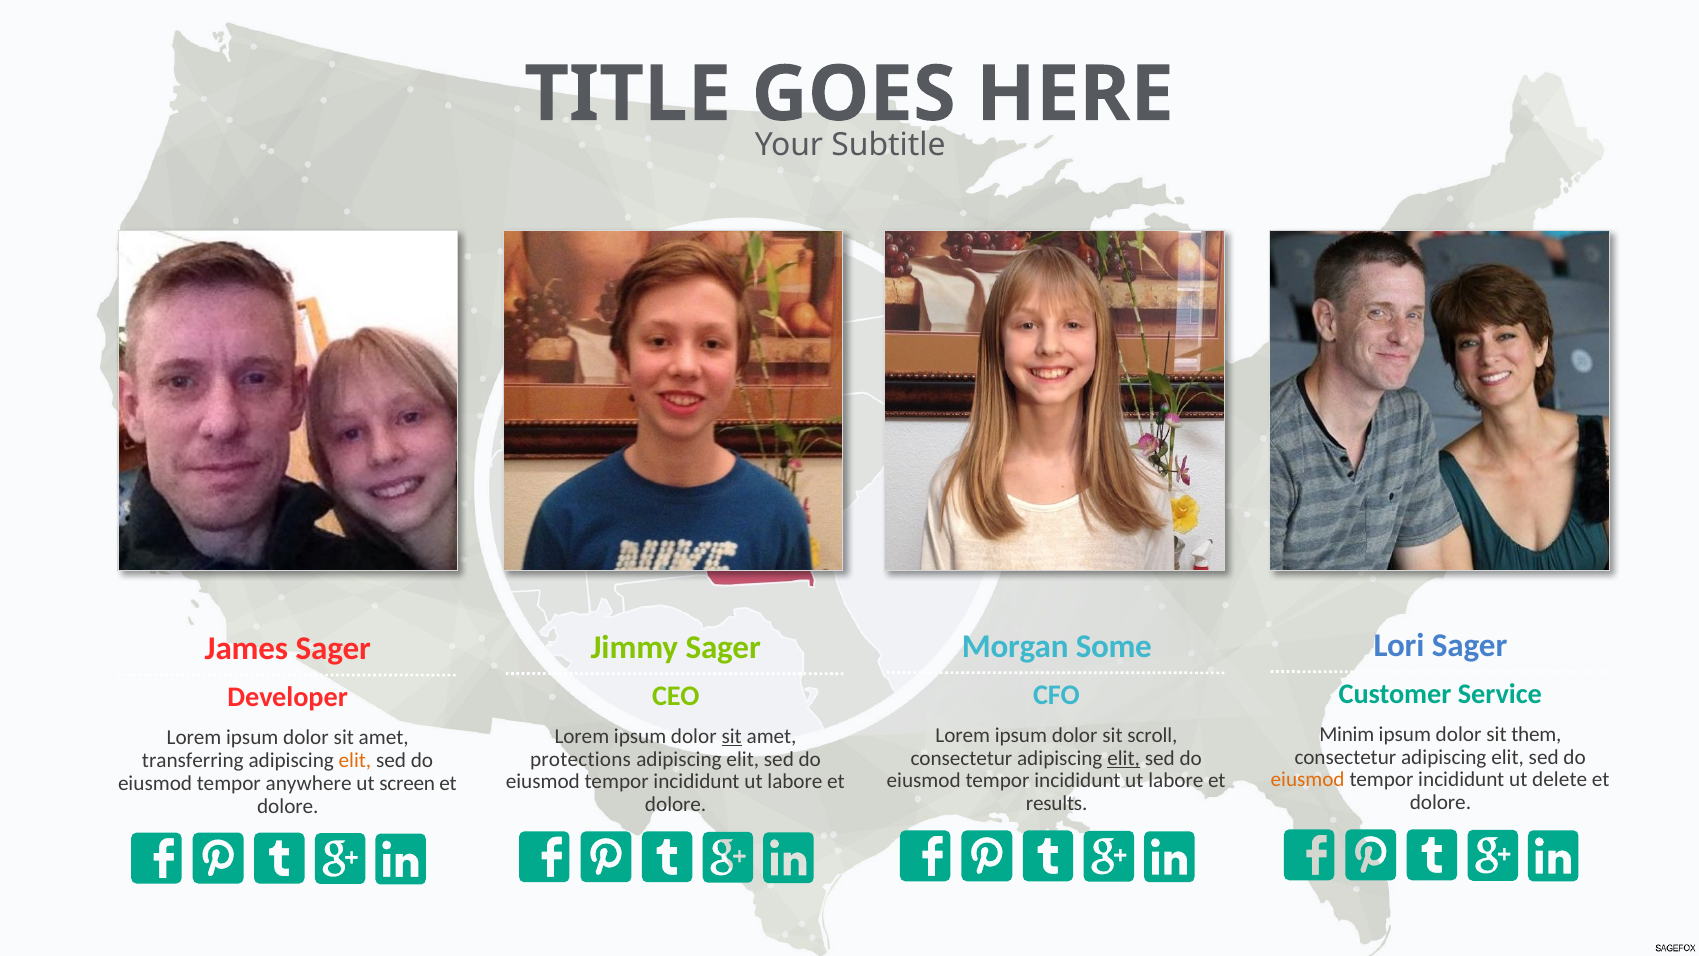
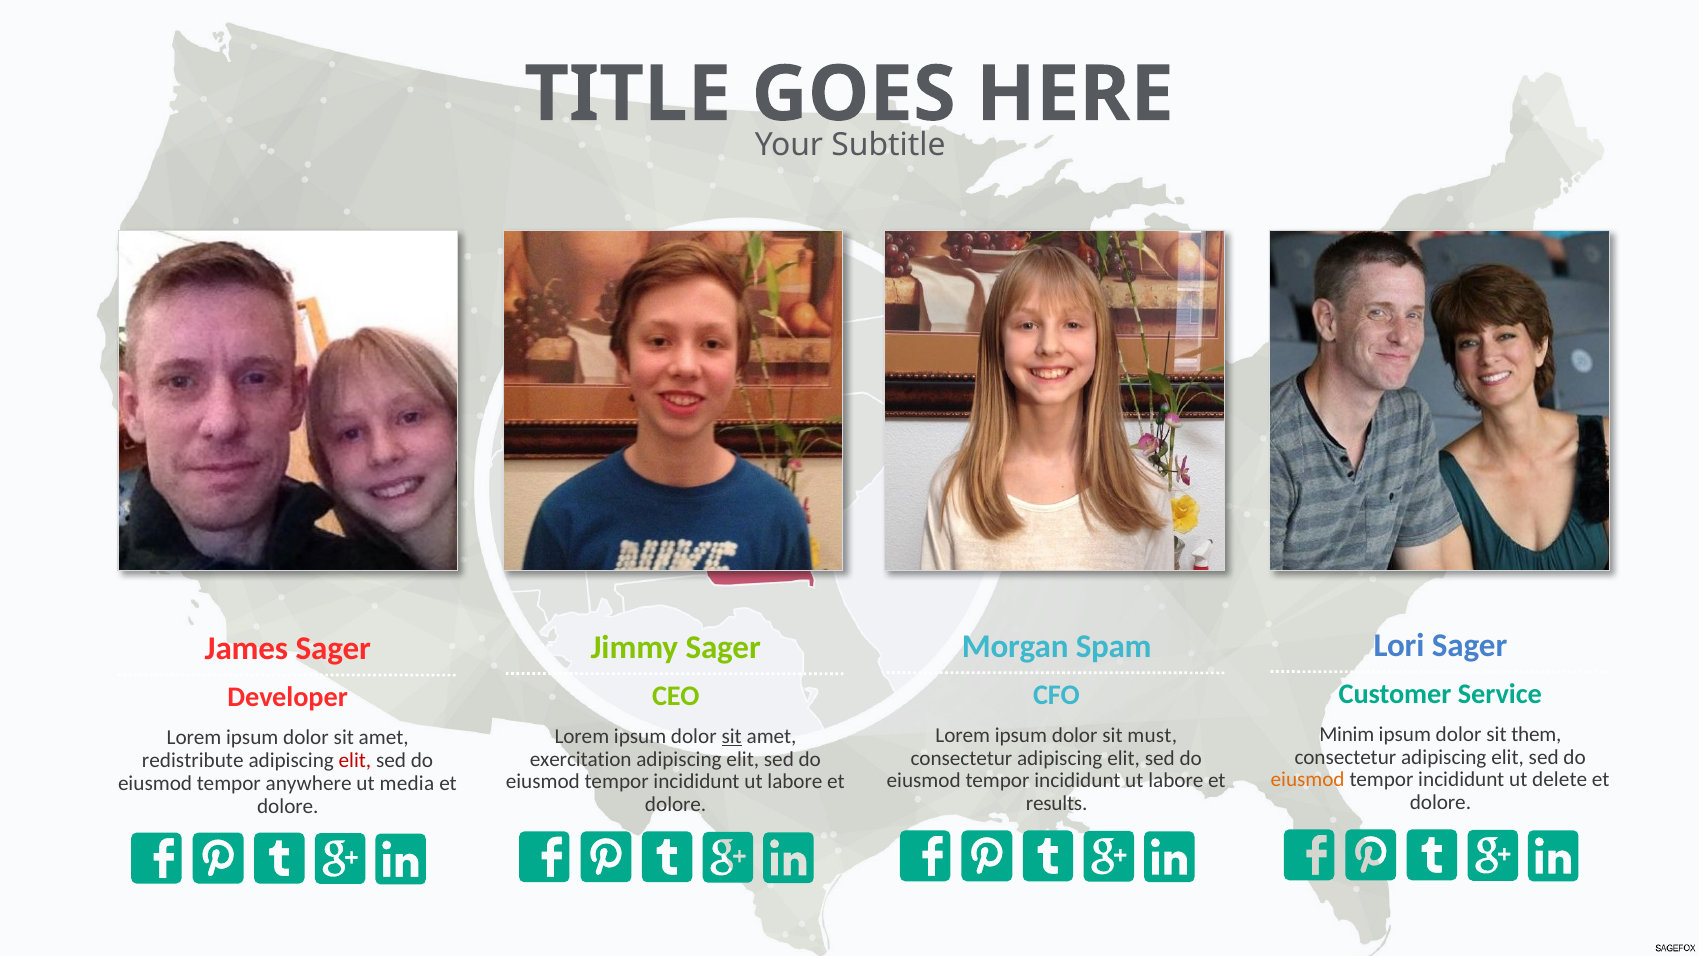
Some: Some -> Spam
scroll: scroll -> must
elit at (1124, 758) underline: present -> none
protections: protections -> exercitation
transferring: transferring -> redistribute
elit at (355, 760) colour: orange -> red
screen: screen -> media
